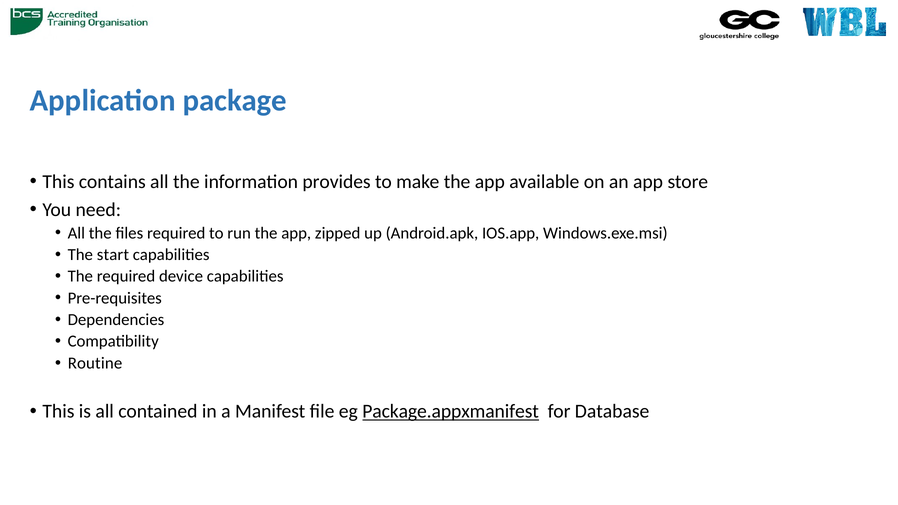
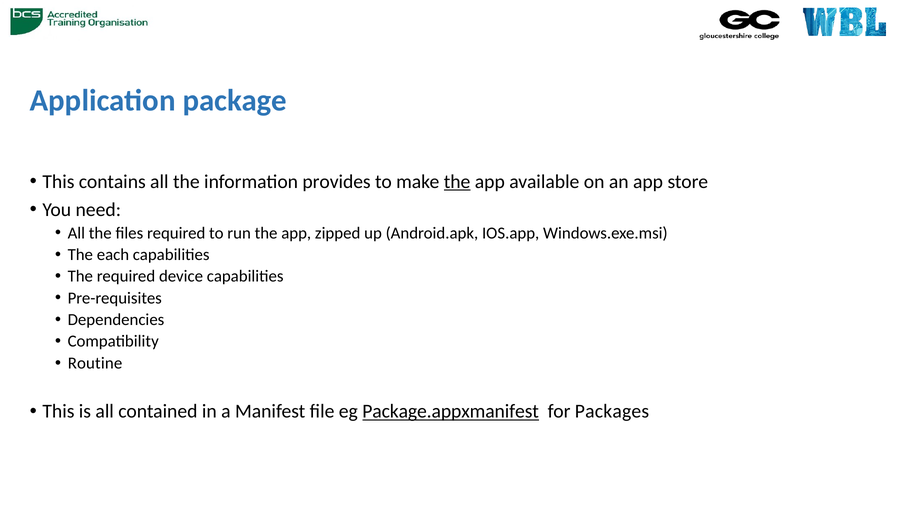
the at (457, 182) underline: none -> present
start: start -> each
Database: Database -> Packages
